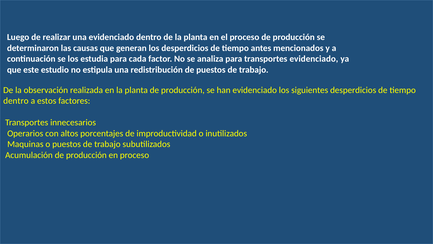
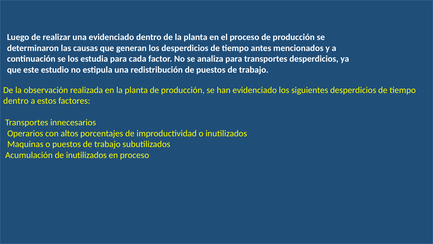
transportes evidenciado: evidenciado -> desperdicios
Acumulación de producción: producción -> inutilizados
